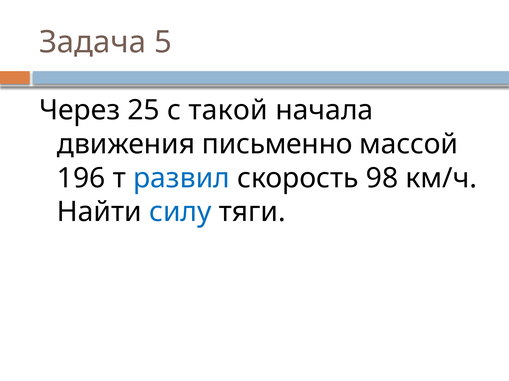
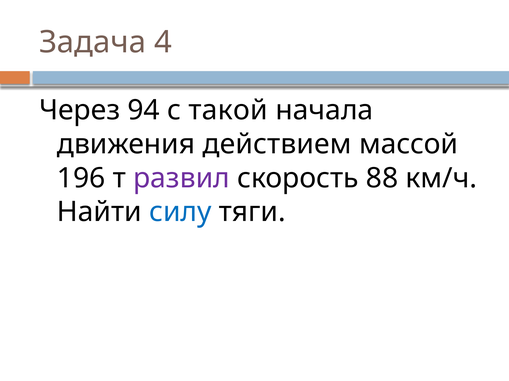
5: 5 -> 4
25: 25 -> 94
письменно: письменно -> действием
развил colour: blue -> purple
98: 98 -> 88
